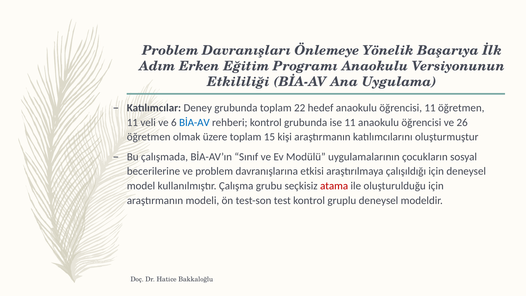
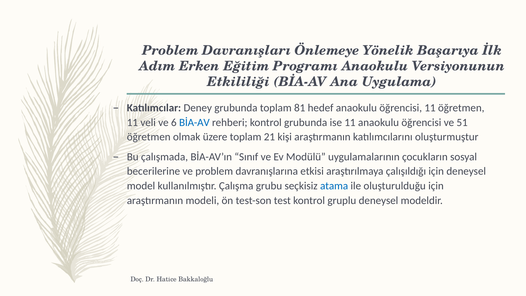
22: 22 -> 81
26: 26 -> 51
15: 15 -> 21
atama colour: red -> blue
